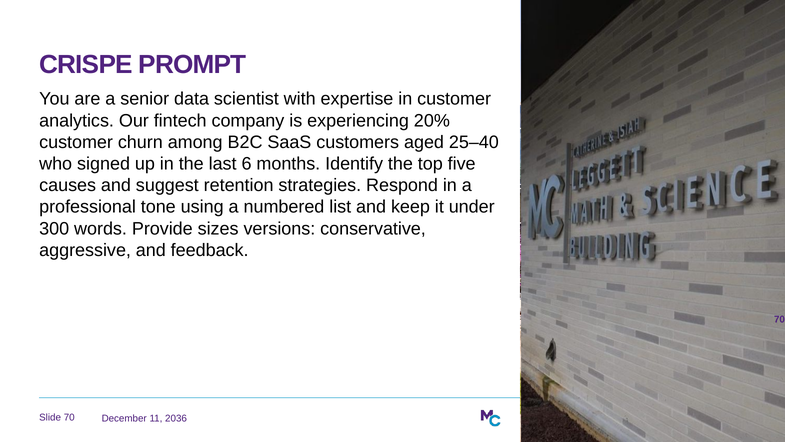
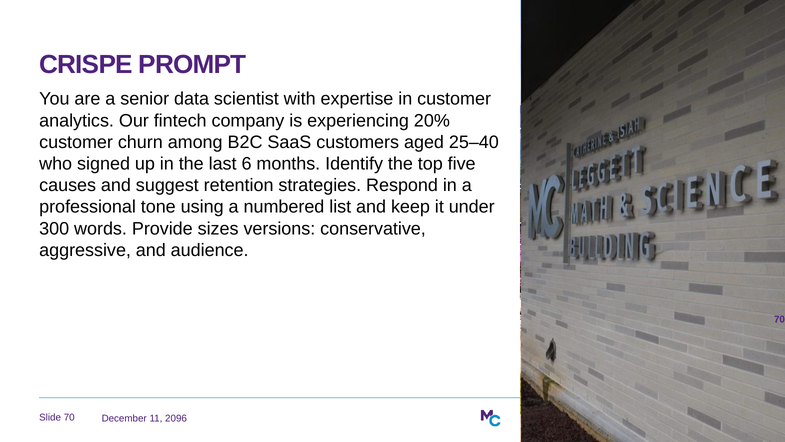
feedback: feedback -> audience
2036: 2036 -> 2096
